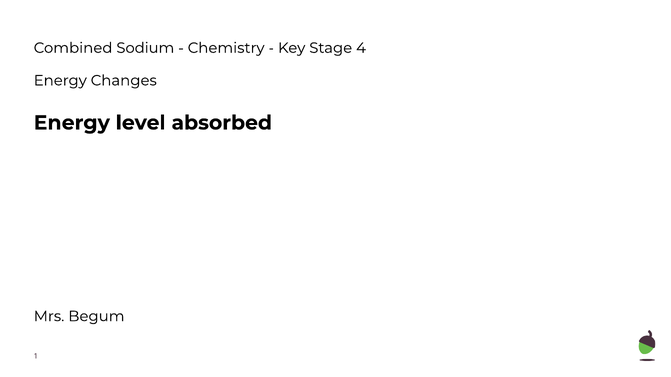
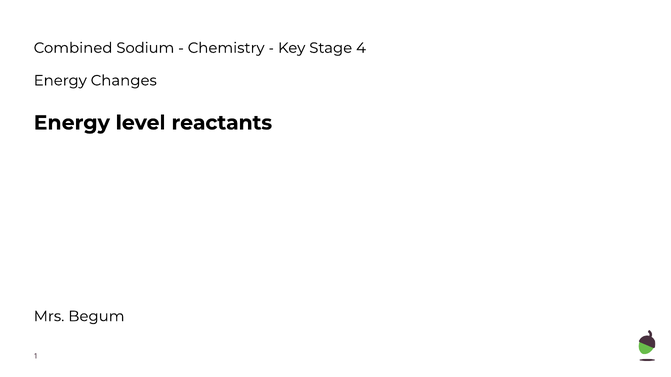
absorbed: absorbed -> reactants
